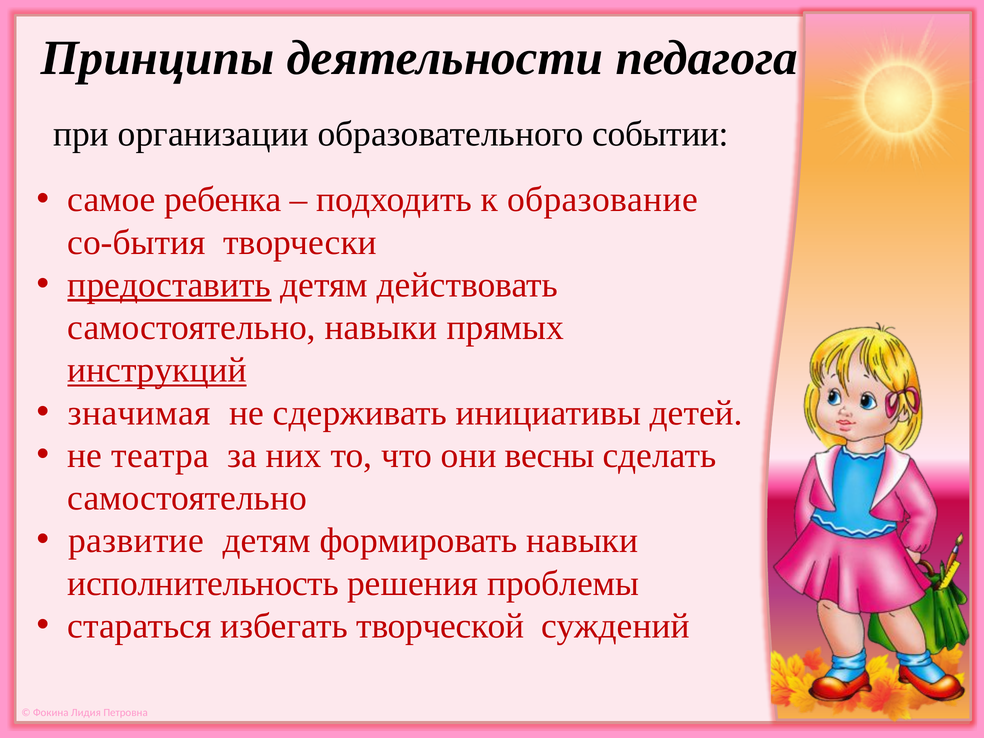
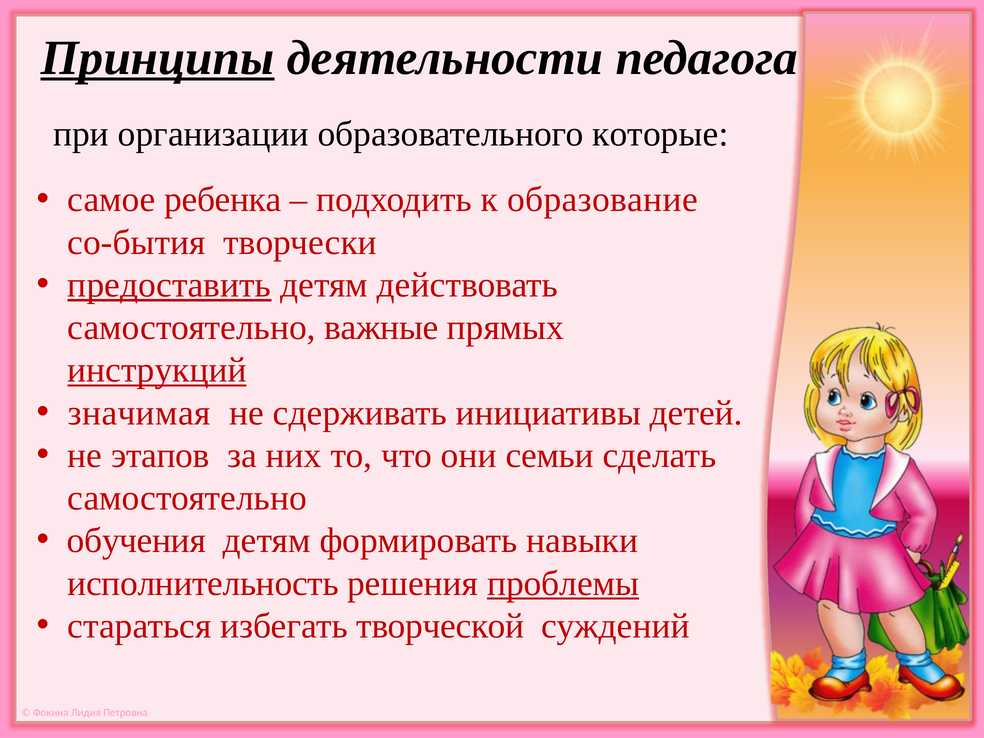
Принципы underline: none -> present
событии: событии -> которые
самостоятельно навыки: навыки -> важные
театра: театра -> этапов
весны: весны -> семьи
развитие: развитие -> обучения
проблемы underline: none -> present
